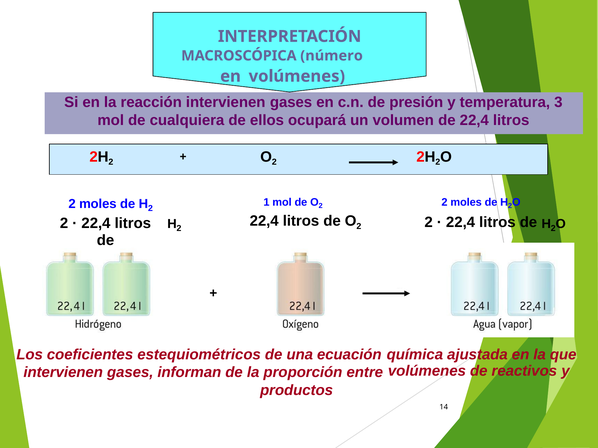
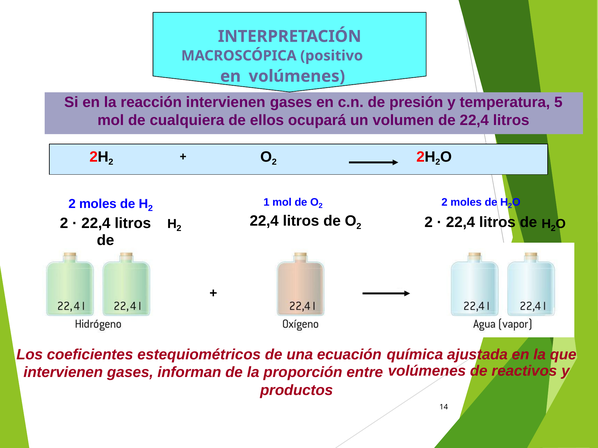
número: número -> positivo
3: 3 -> 5
